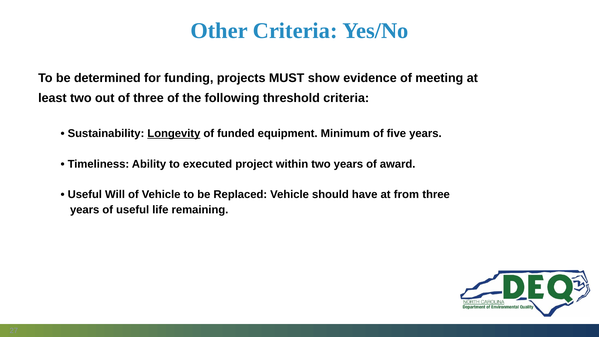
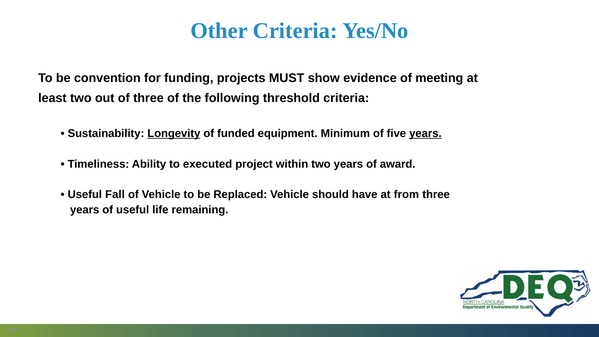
determined: determined -> convention
years at (425, 134) underline: none -> present
Will: Will -> Fall
